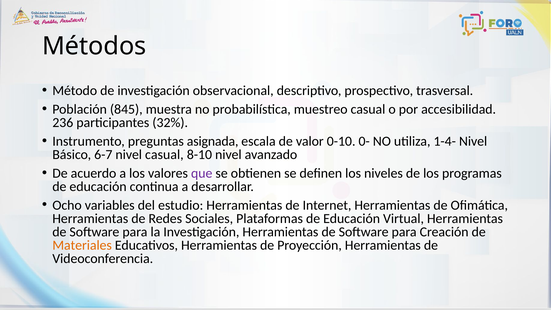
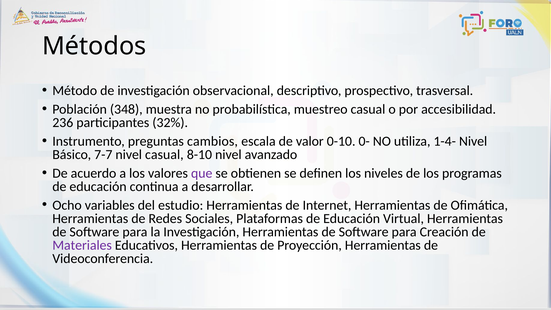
845: 845 -> 348
asignada: asignada -> cambios
6-7: 6-7 -> 7-7
Materiales colour: orange -> purple
